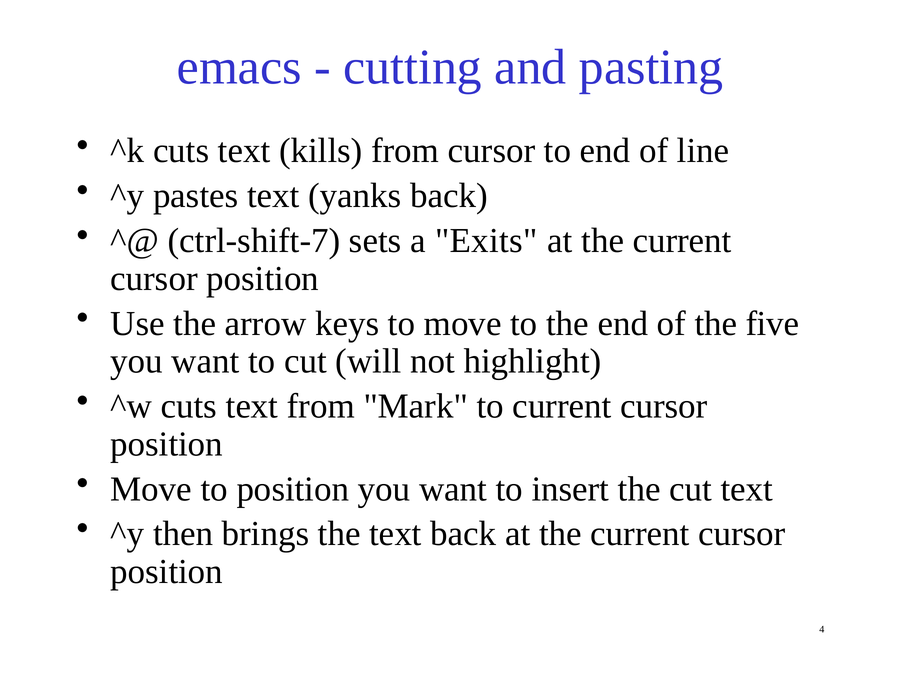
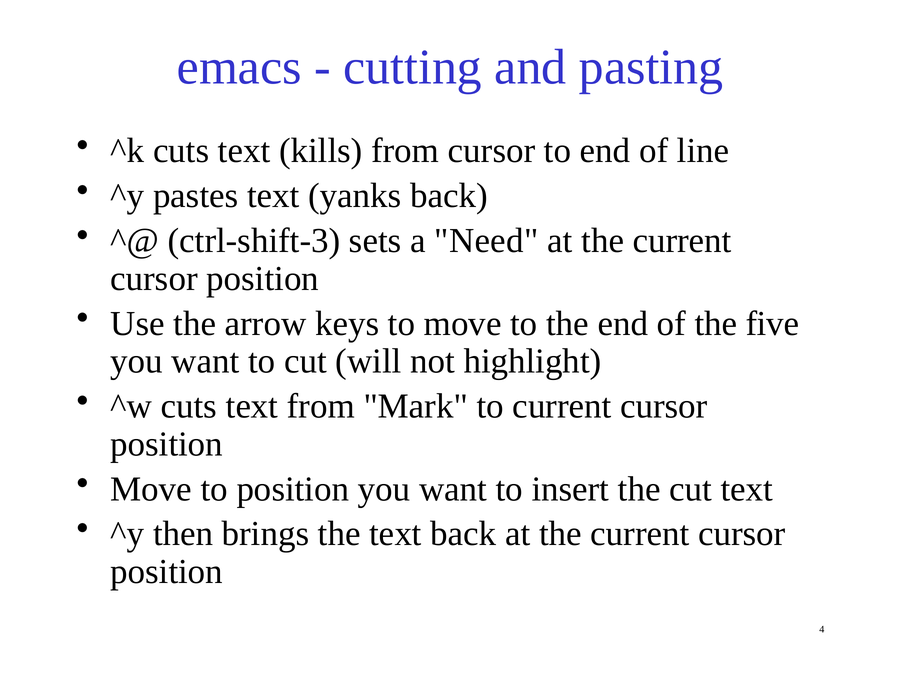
ctrl-shift-7: ctrl-shift-7 -> ctrl-shift-3
Exits: Exits -> Need
